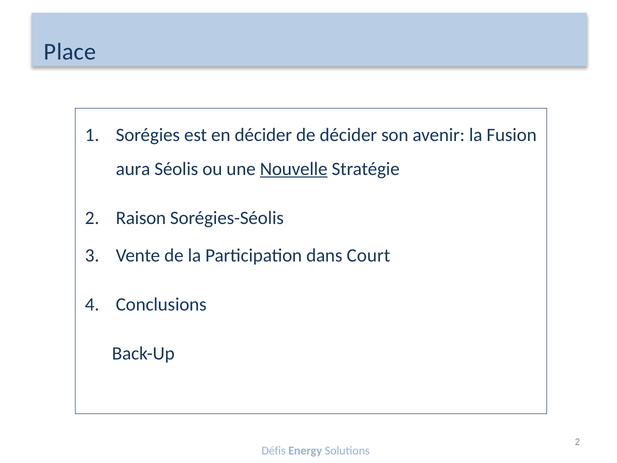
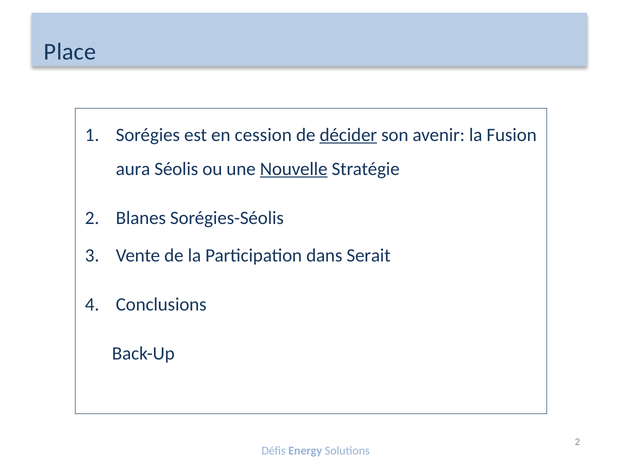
en décider: décider -> cession
décider at (348, 135) underline: none -> present
Raison: Raison -> Blanes
Court: Court -> Serait
